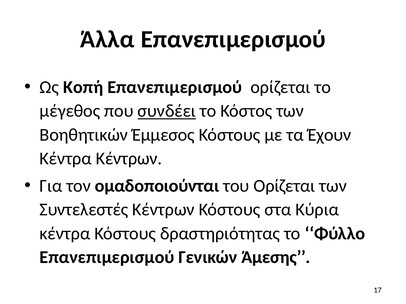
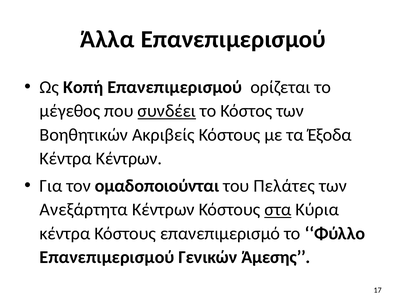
Έμμεσος: Έμμεσος -> Ακριβείς
Έχουν: Έχουν -> Έξοδα
του Ορίζεται: Ορίζεται -> Πελάτες
Συντελεστές: Συντελεστές -> Ανεξάρτητα
στα underline: none -> present
δραστηριότητας: δραστηριότητας -> επανεπιμερισμό
